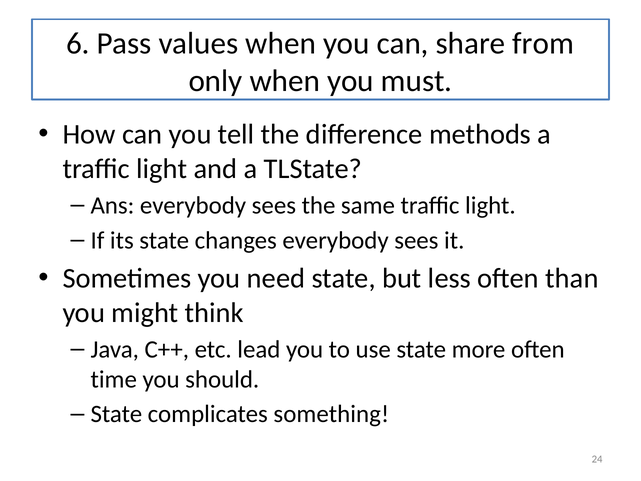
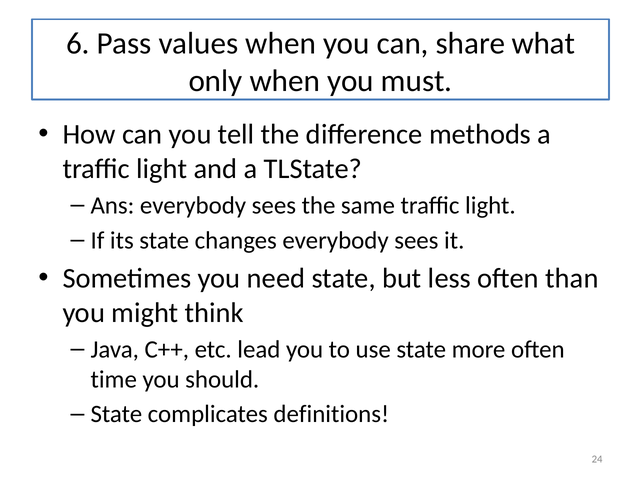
from: from -> what
something: something -> definitions
